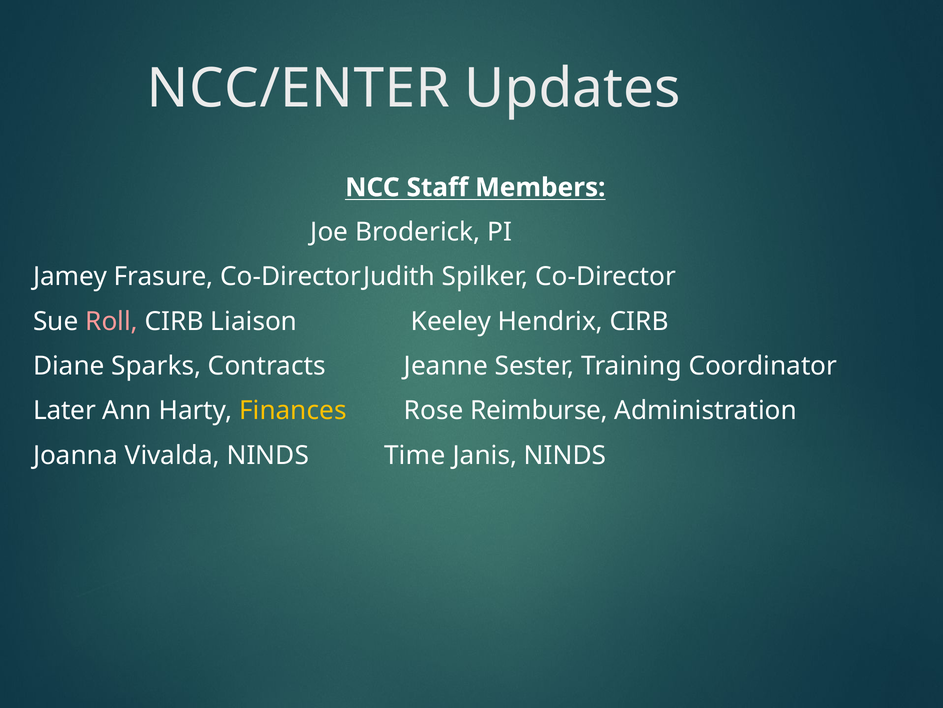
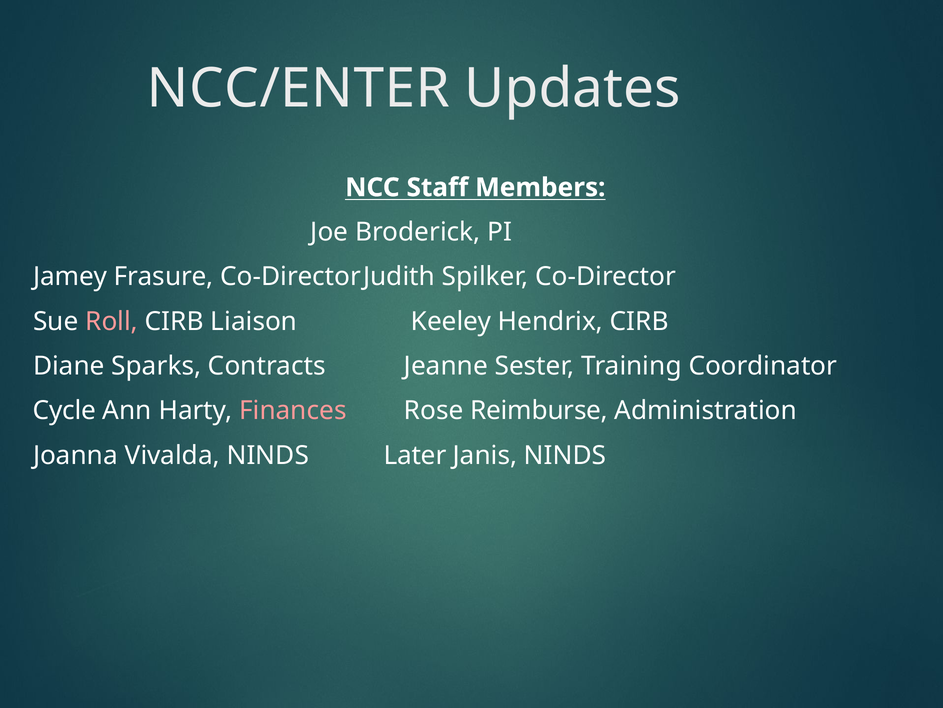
Later: Later -> Cycle
Finances colour: yellow -> pink
Time: Time -> Later
